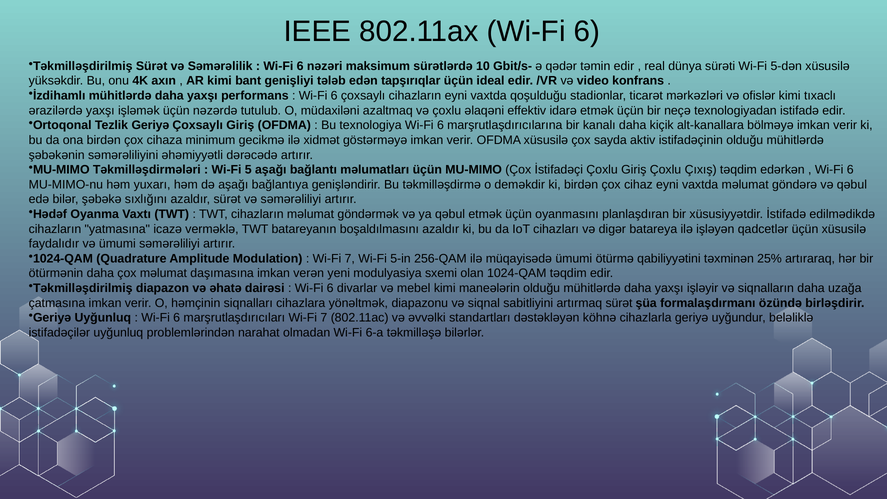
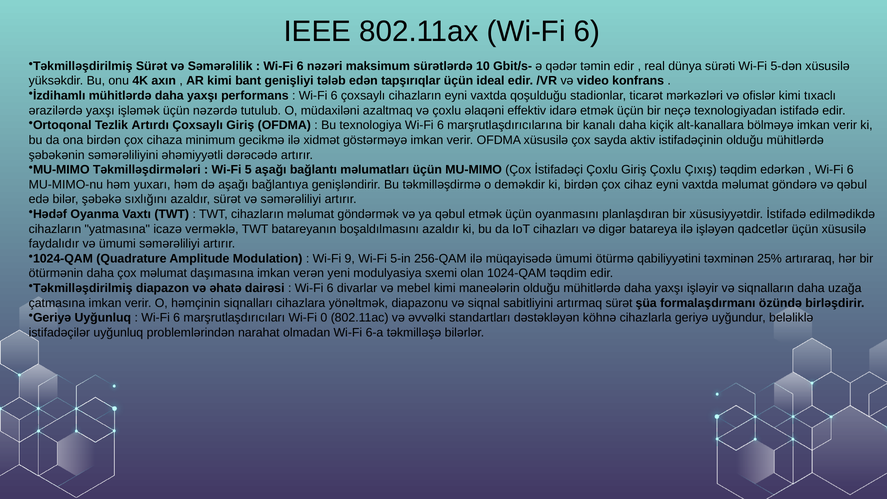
Tezlik Geriyə: Geriyə -> Artırdı
7 at (350, 259): 7 -> 9
marşrutlaşdırıcıları Wi-Fi 7: 7 -> 0
